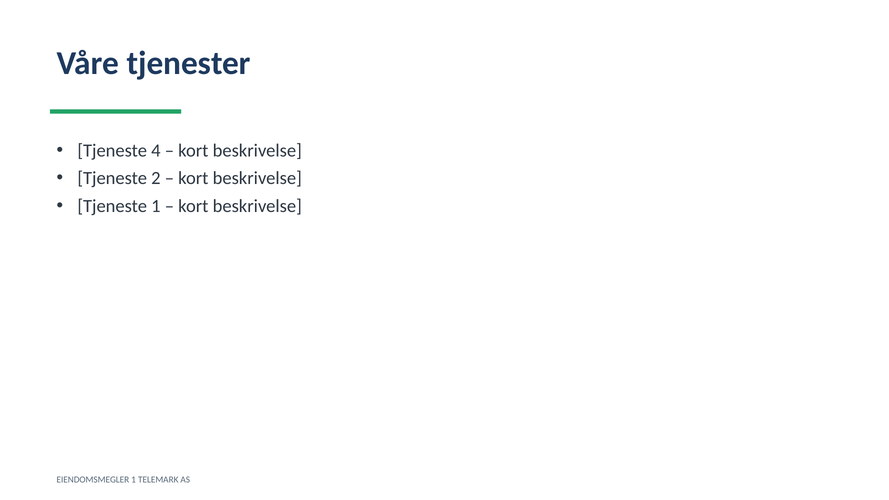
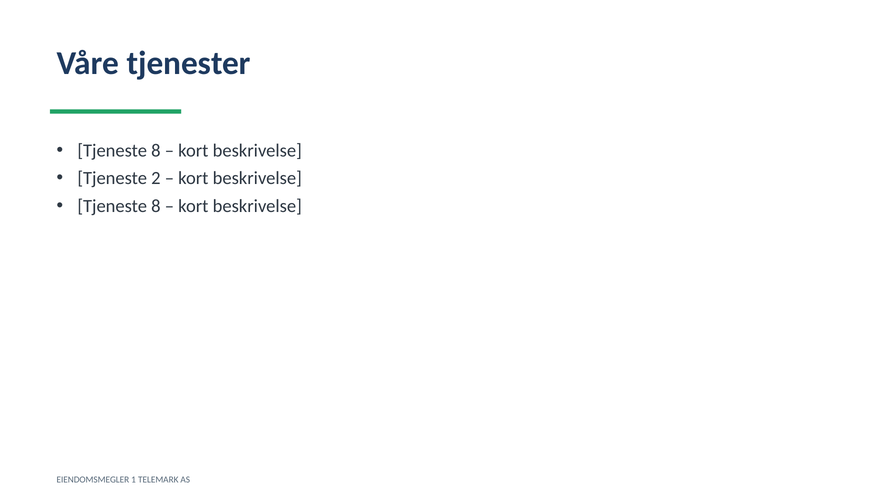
4 at (156, 151): 4 -> 8
1 at (156, 206): 1 -> 8
